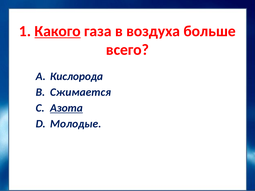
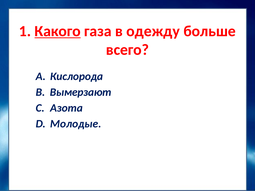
воздуха: воздуха -> одежду
Сжимается: Сжимается -> Вымерзают
Азота underline: present -> none
